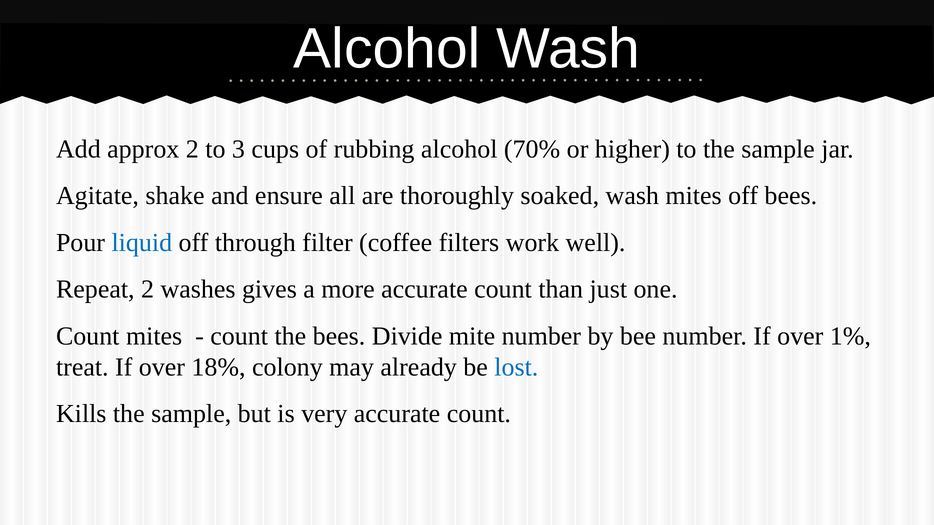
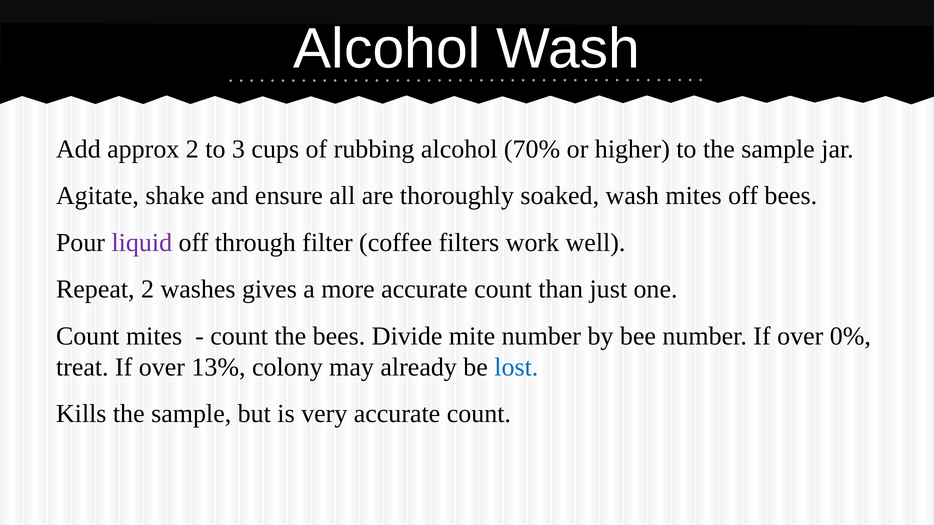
liquid colour: blue -> purple
1%: 1% -> 0%
18%: 18% -> 13%
